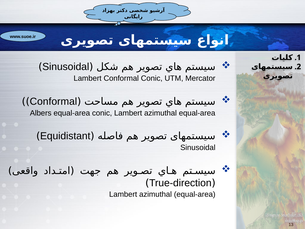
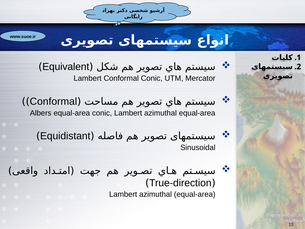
Sinusoidal at (66, 67): Sinusoidal -> Equivalent
